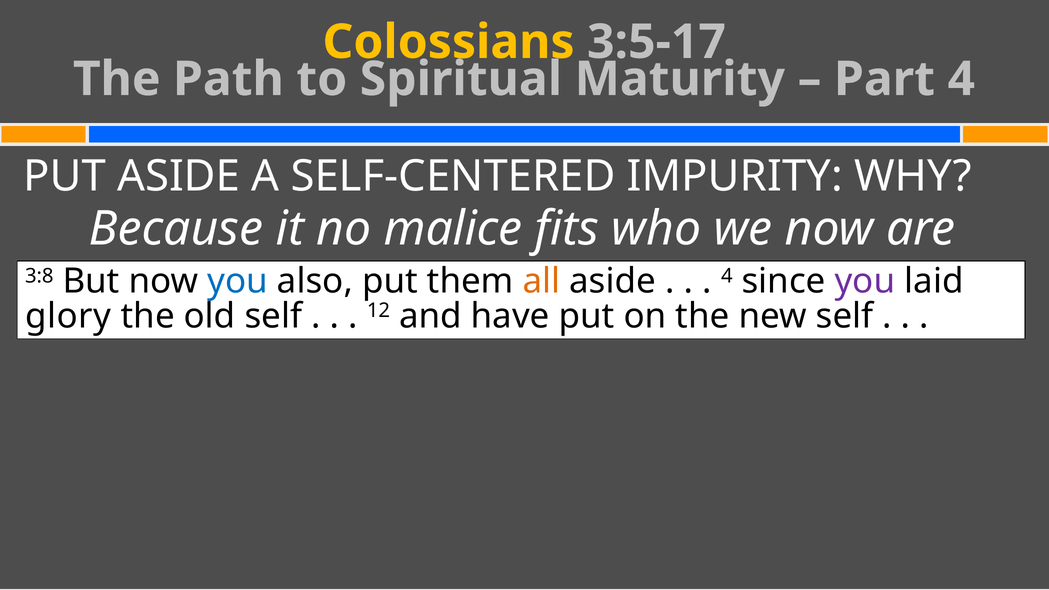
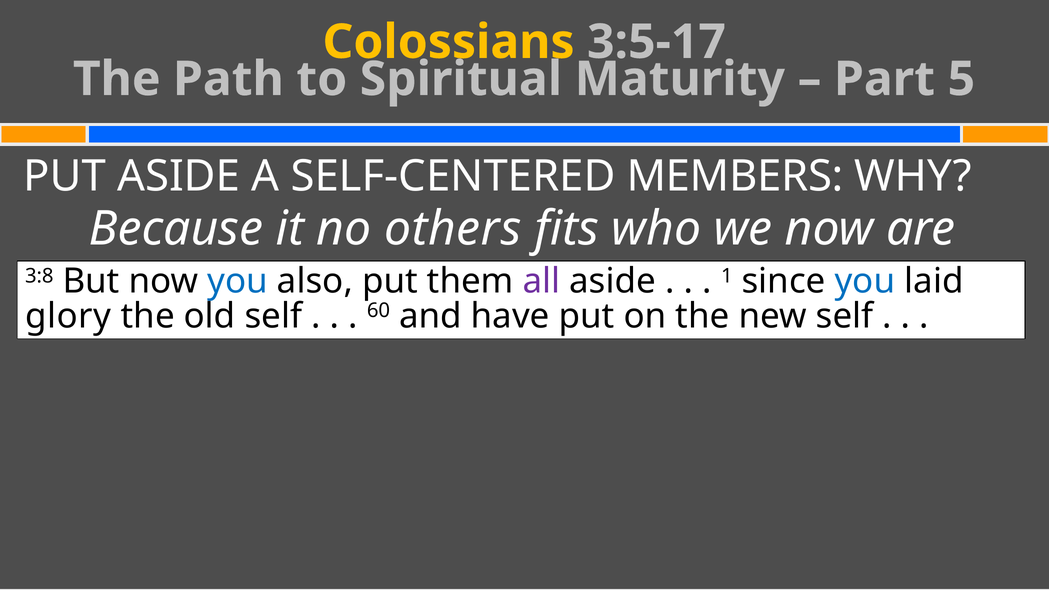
Part 4: 4 -> 5
IMPURITY: IMPURITY -> MEMBERS
malice: malice -> others
all colour: orange -> purple
4 at (727, 276): 4 -> 1
you at (865, 281) colour: purple -> blue
12: 12 -> 60
